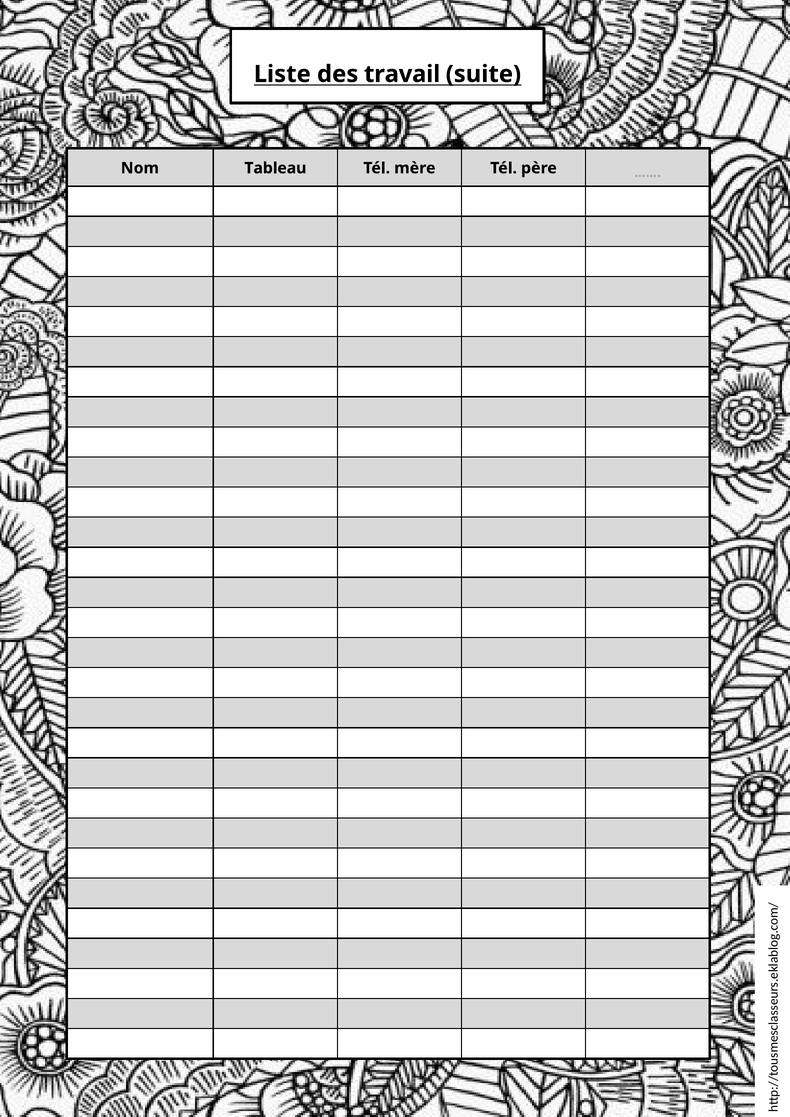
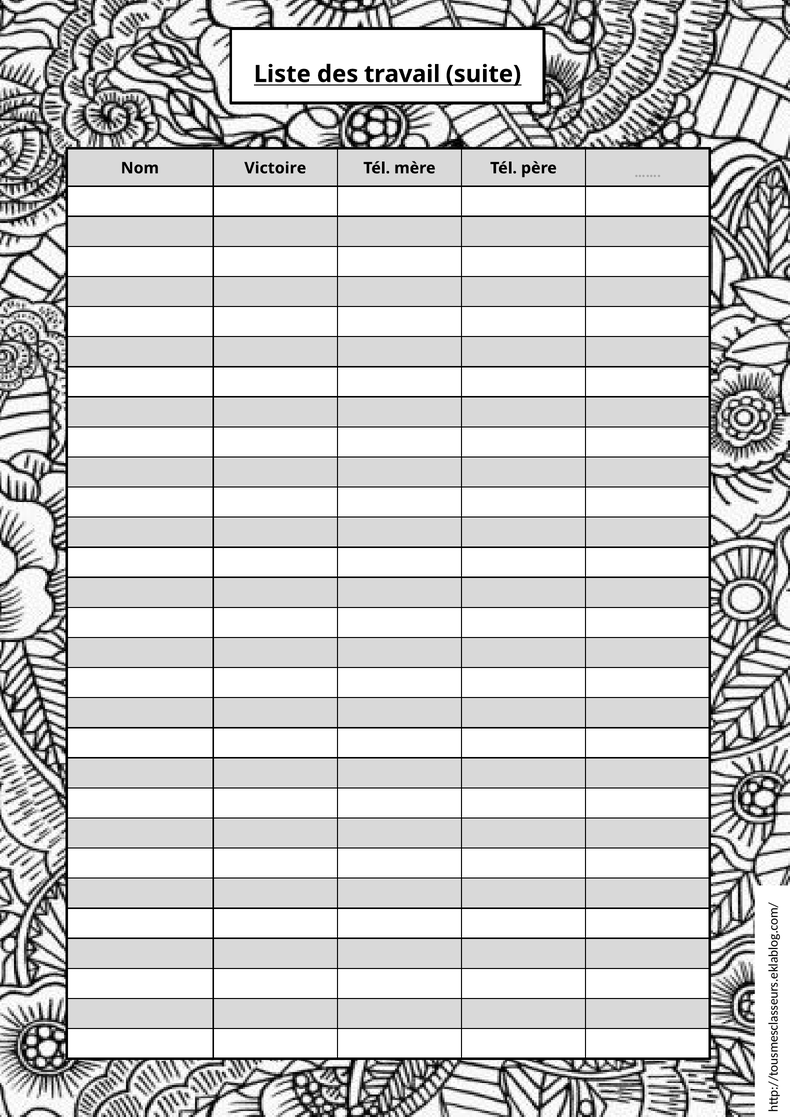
Tableau: Tableau -> Victoire
